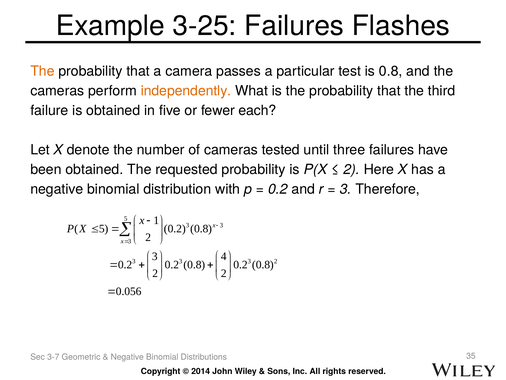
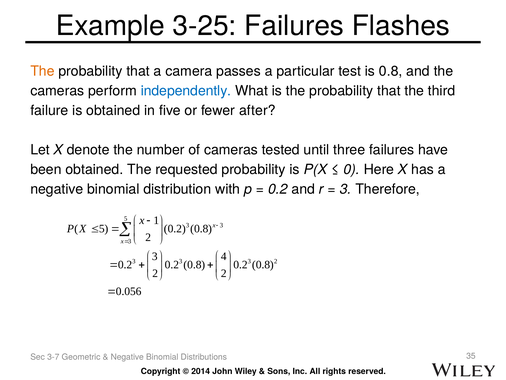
independently colour: orange -> blue
each: each -> after
2 at (352, 169): 2 -> 0
